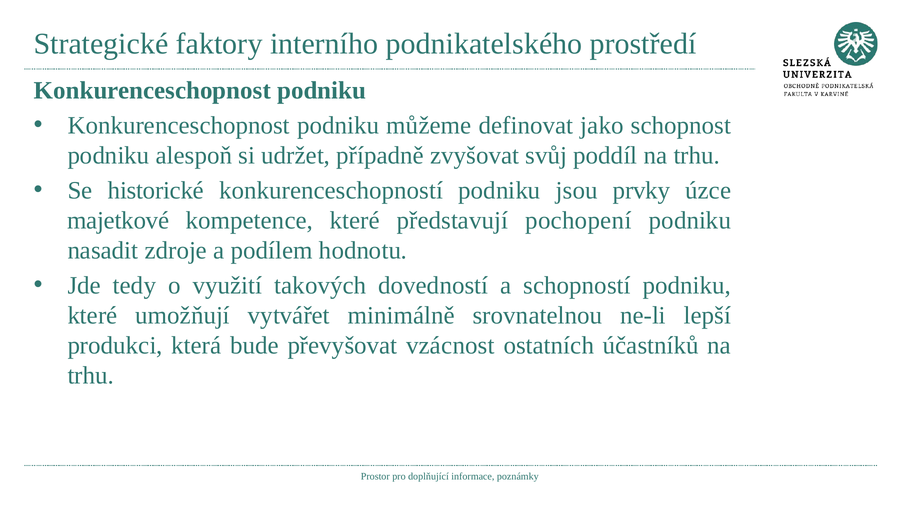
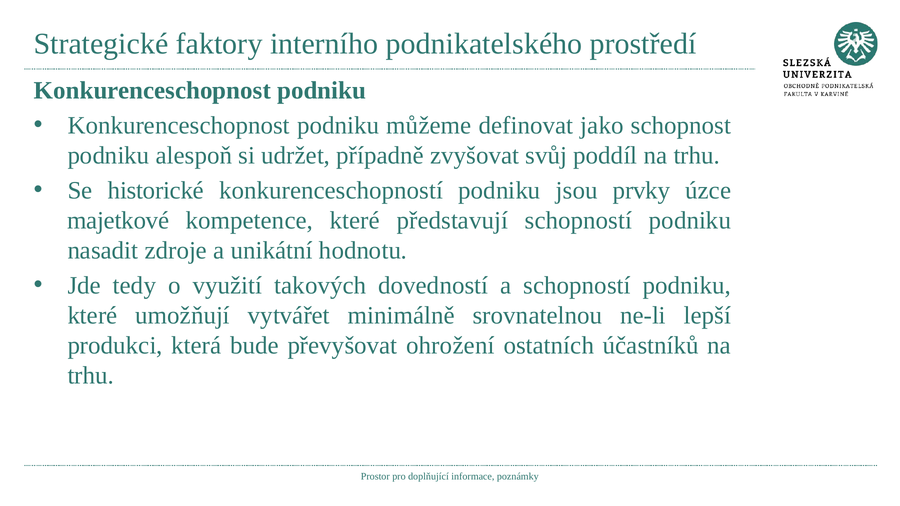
představují pochopení: pochopení -> schopností
podílem: podílem -> unikátní
vzácnost: vzácnost -> ohrožení
